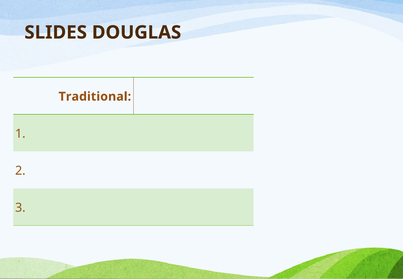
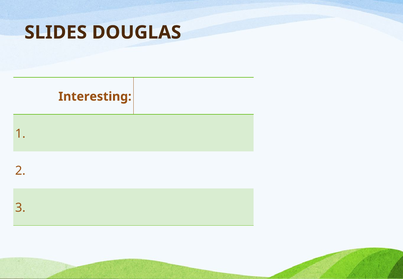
Traditional: Traditional -> Interesting
